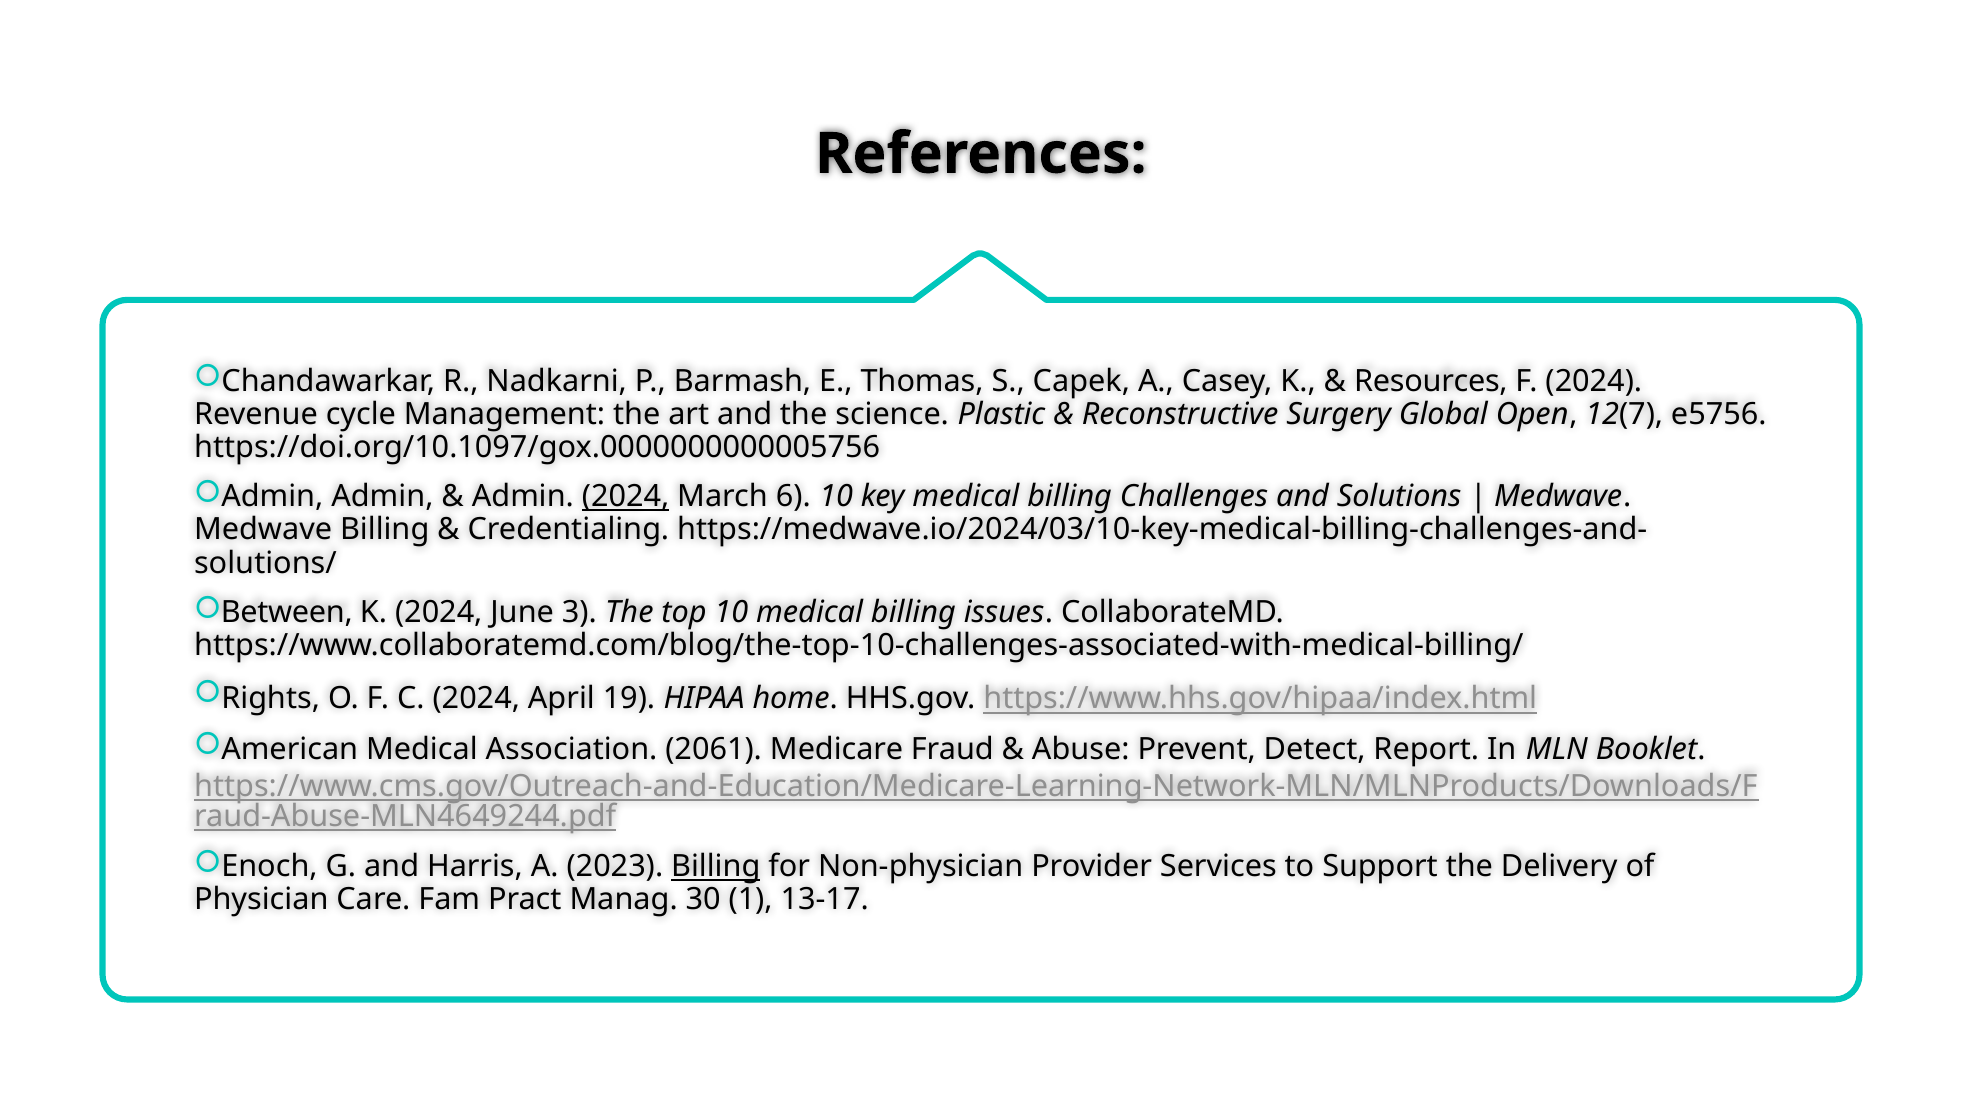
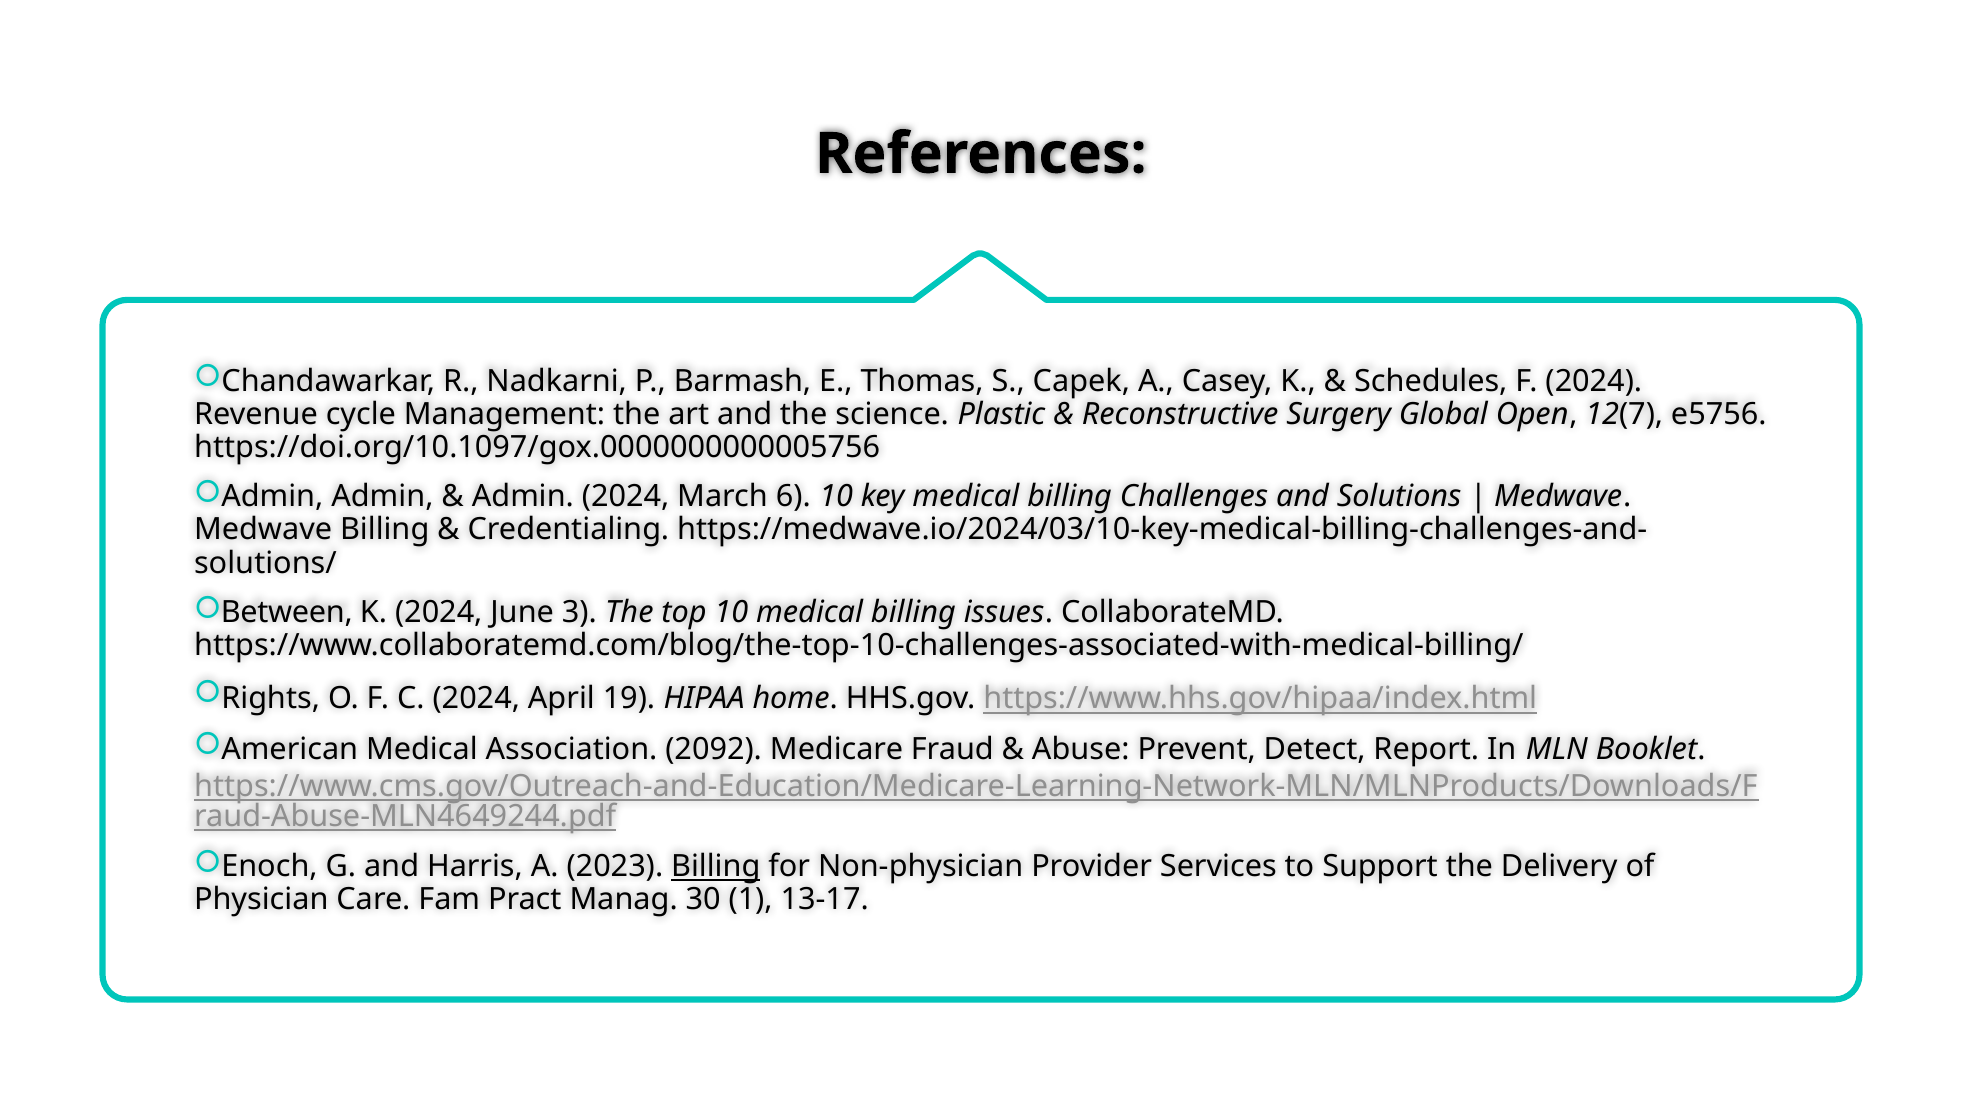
Resources: Resources -> Schedules
2024 at (626, 497) underline: present -> none
2061: 2061 -> 2092
